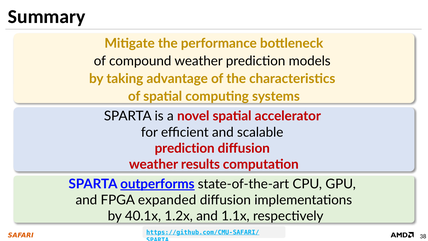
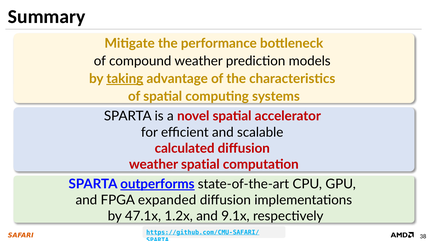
taking underline: none -> present
prediction at (185, 148): prediction -> calculated
weather results: results -> spatial
40.1x: 40.1x -> 47.1x
1.1x: 1.1x -> 9.1x
